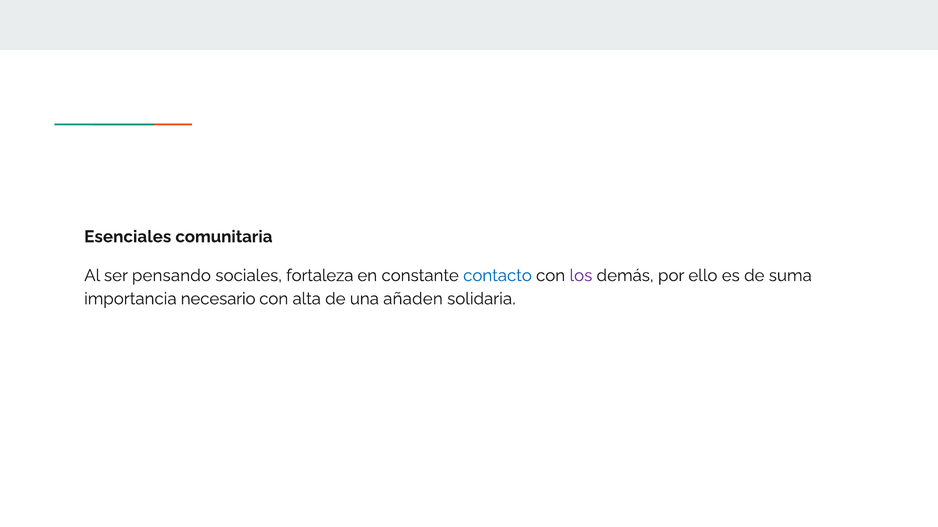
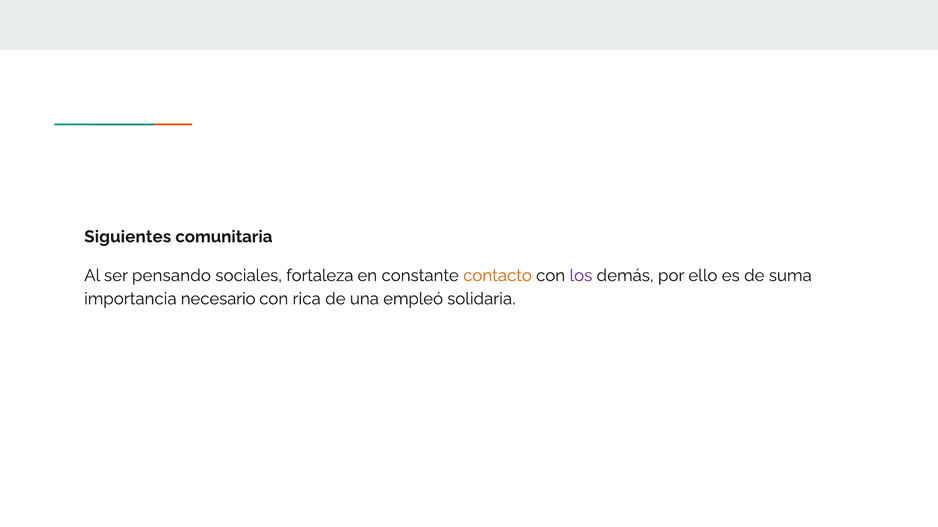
Esenciales: Esenciales -> Siguientes
contacto colour: blue -> orange
alta: alta -> rica
añaden: añaden -> empleó
